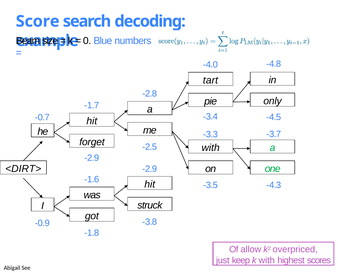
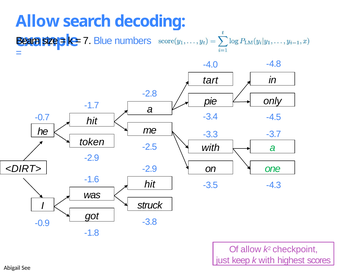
Score at (38, 21): Score -> Allow
0: 0 -> 7
forget: forget -> token
overpriced: overpriced -> checkpoint
